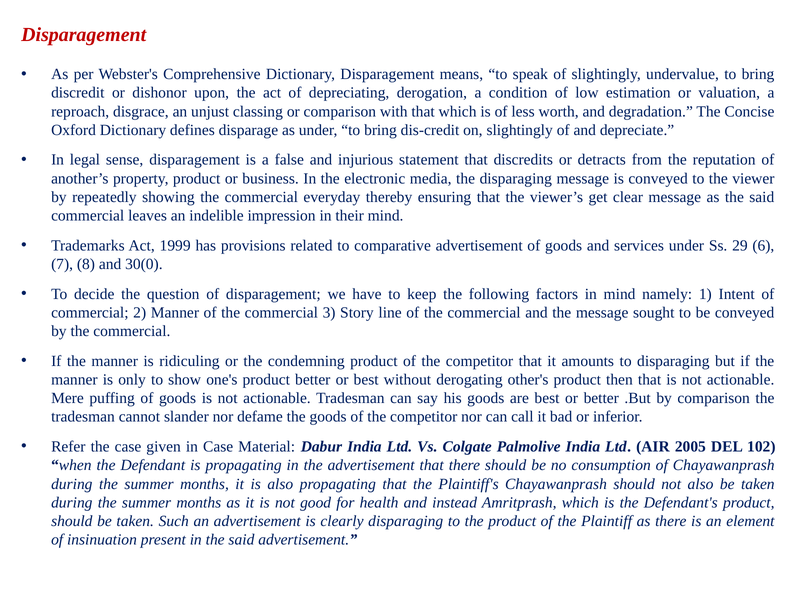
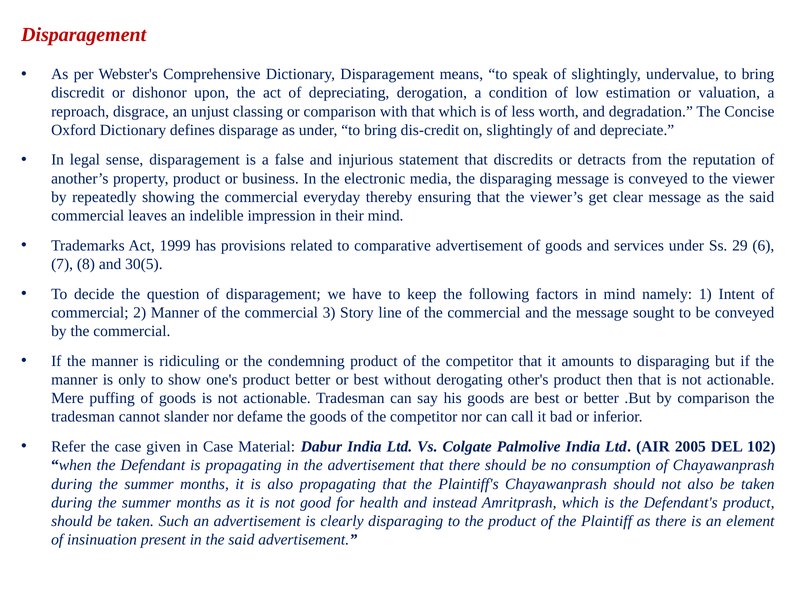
30(0: 30(0 -> 30(5
